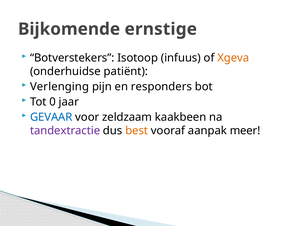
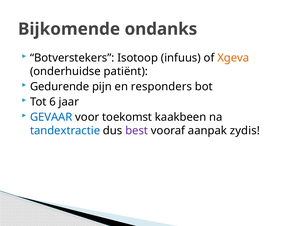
ernstige: ernstige -> ondanks
Verlenging: Verlenging -> Gedurende
0: 0 -> 6
zeldzaam: zeldzaam -> toekomst
tandextractie colour: purple -> blue
best colour: orange -> purple
meer: meer -> zydis
